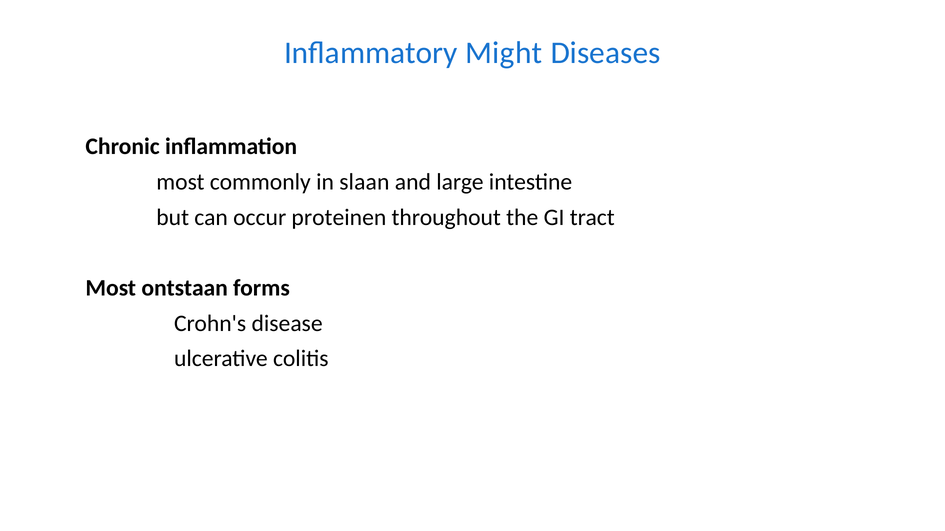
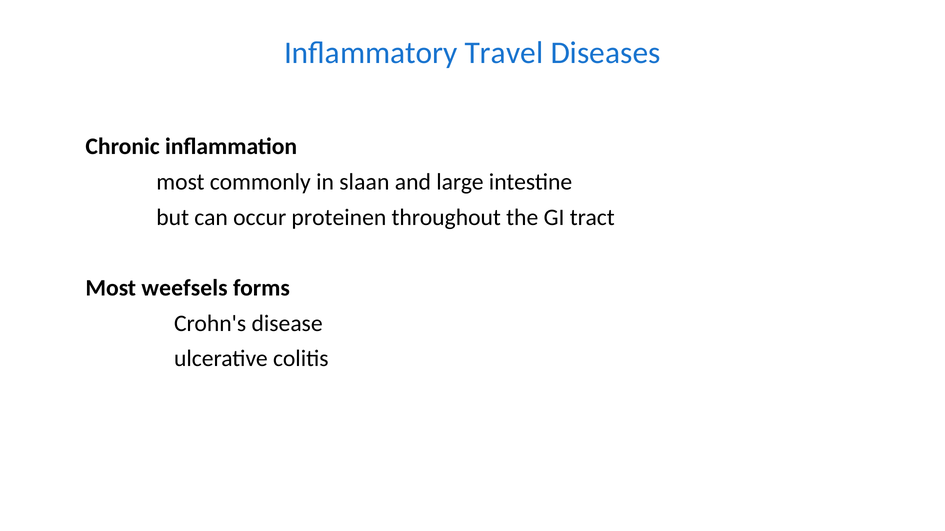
Might: Might -> Travel
ontstaan: ontstaan -> weefsels
